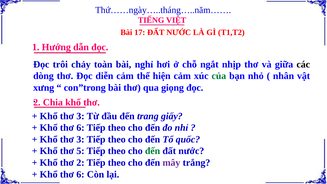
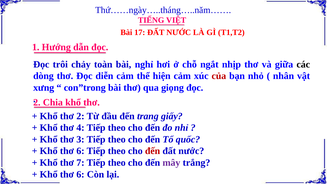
của colour: green -> red
3 at (80, 116): 3 -> 2
6 at (80, 128): 6 -> 4
5 at (80, 151): 5 -> 6
đến at (153, 151) colour: green -> red
thơ 2: 2 -> 7
